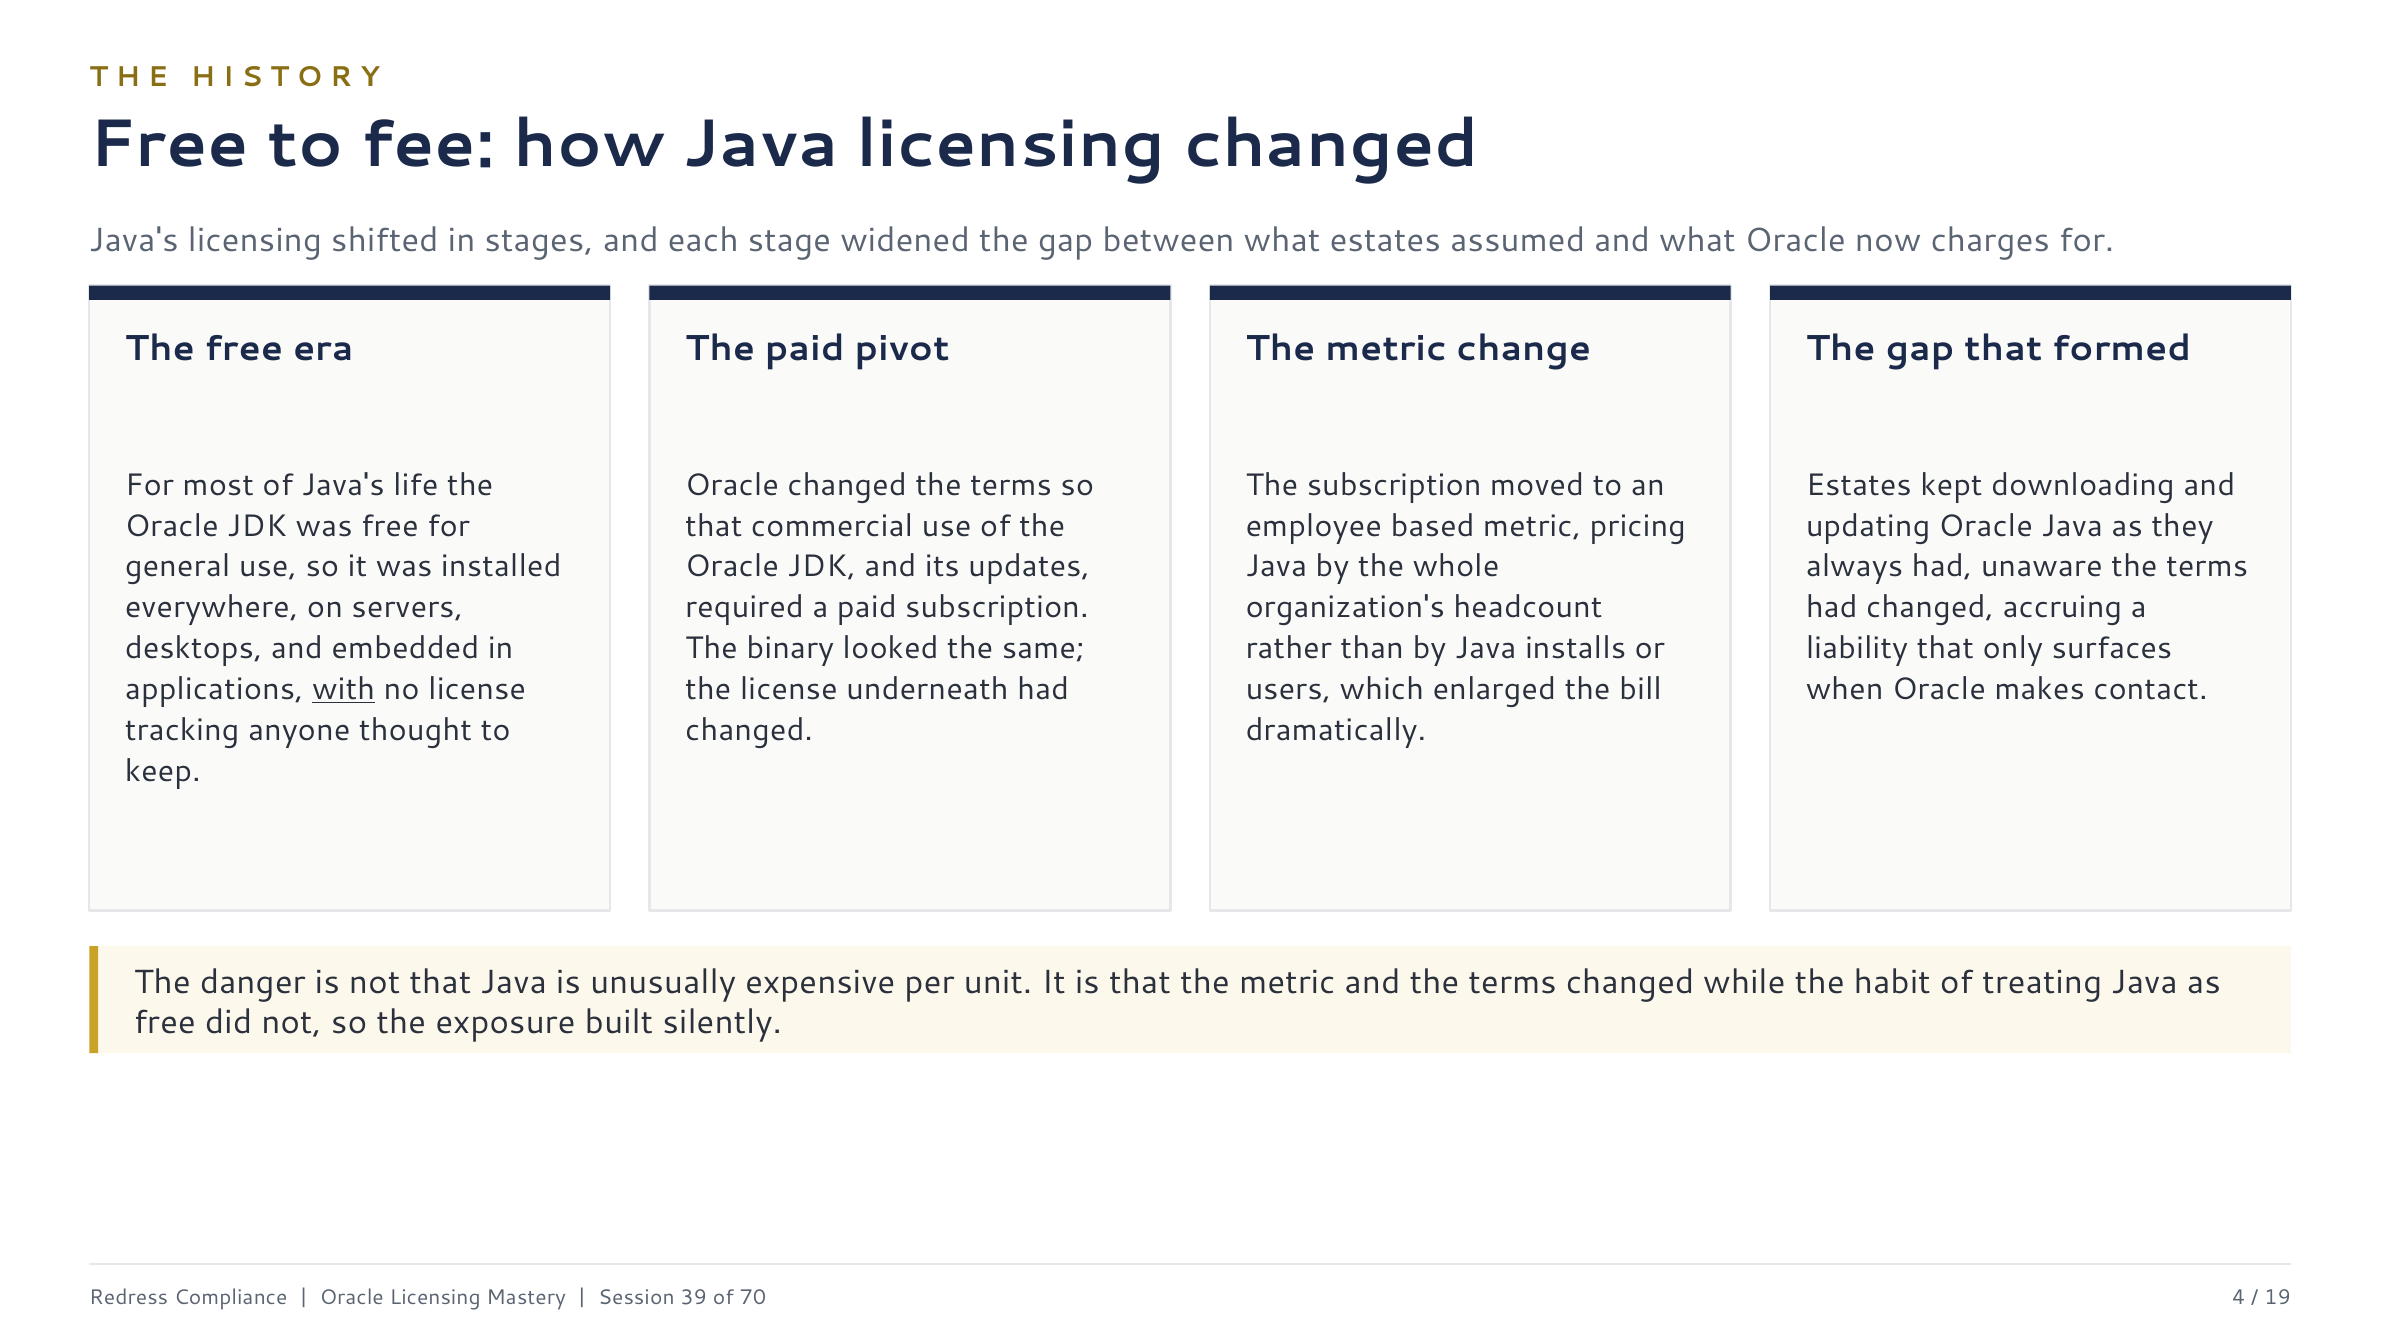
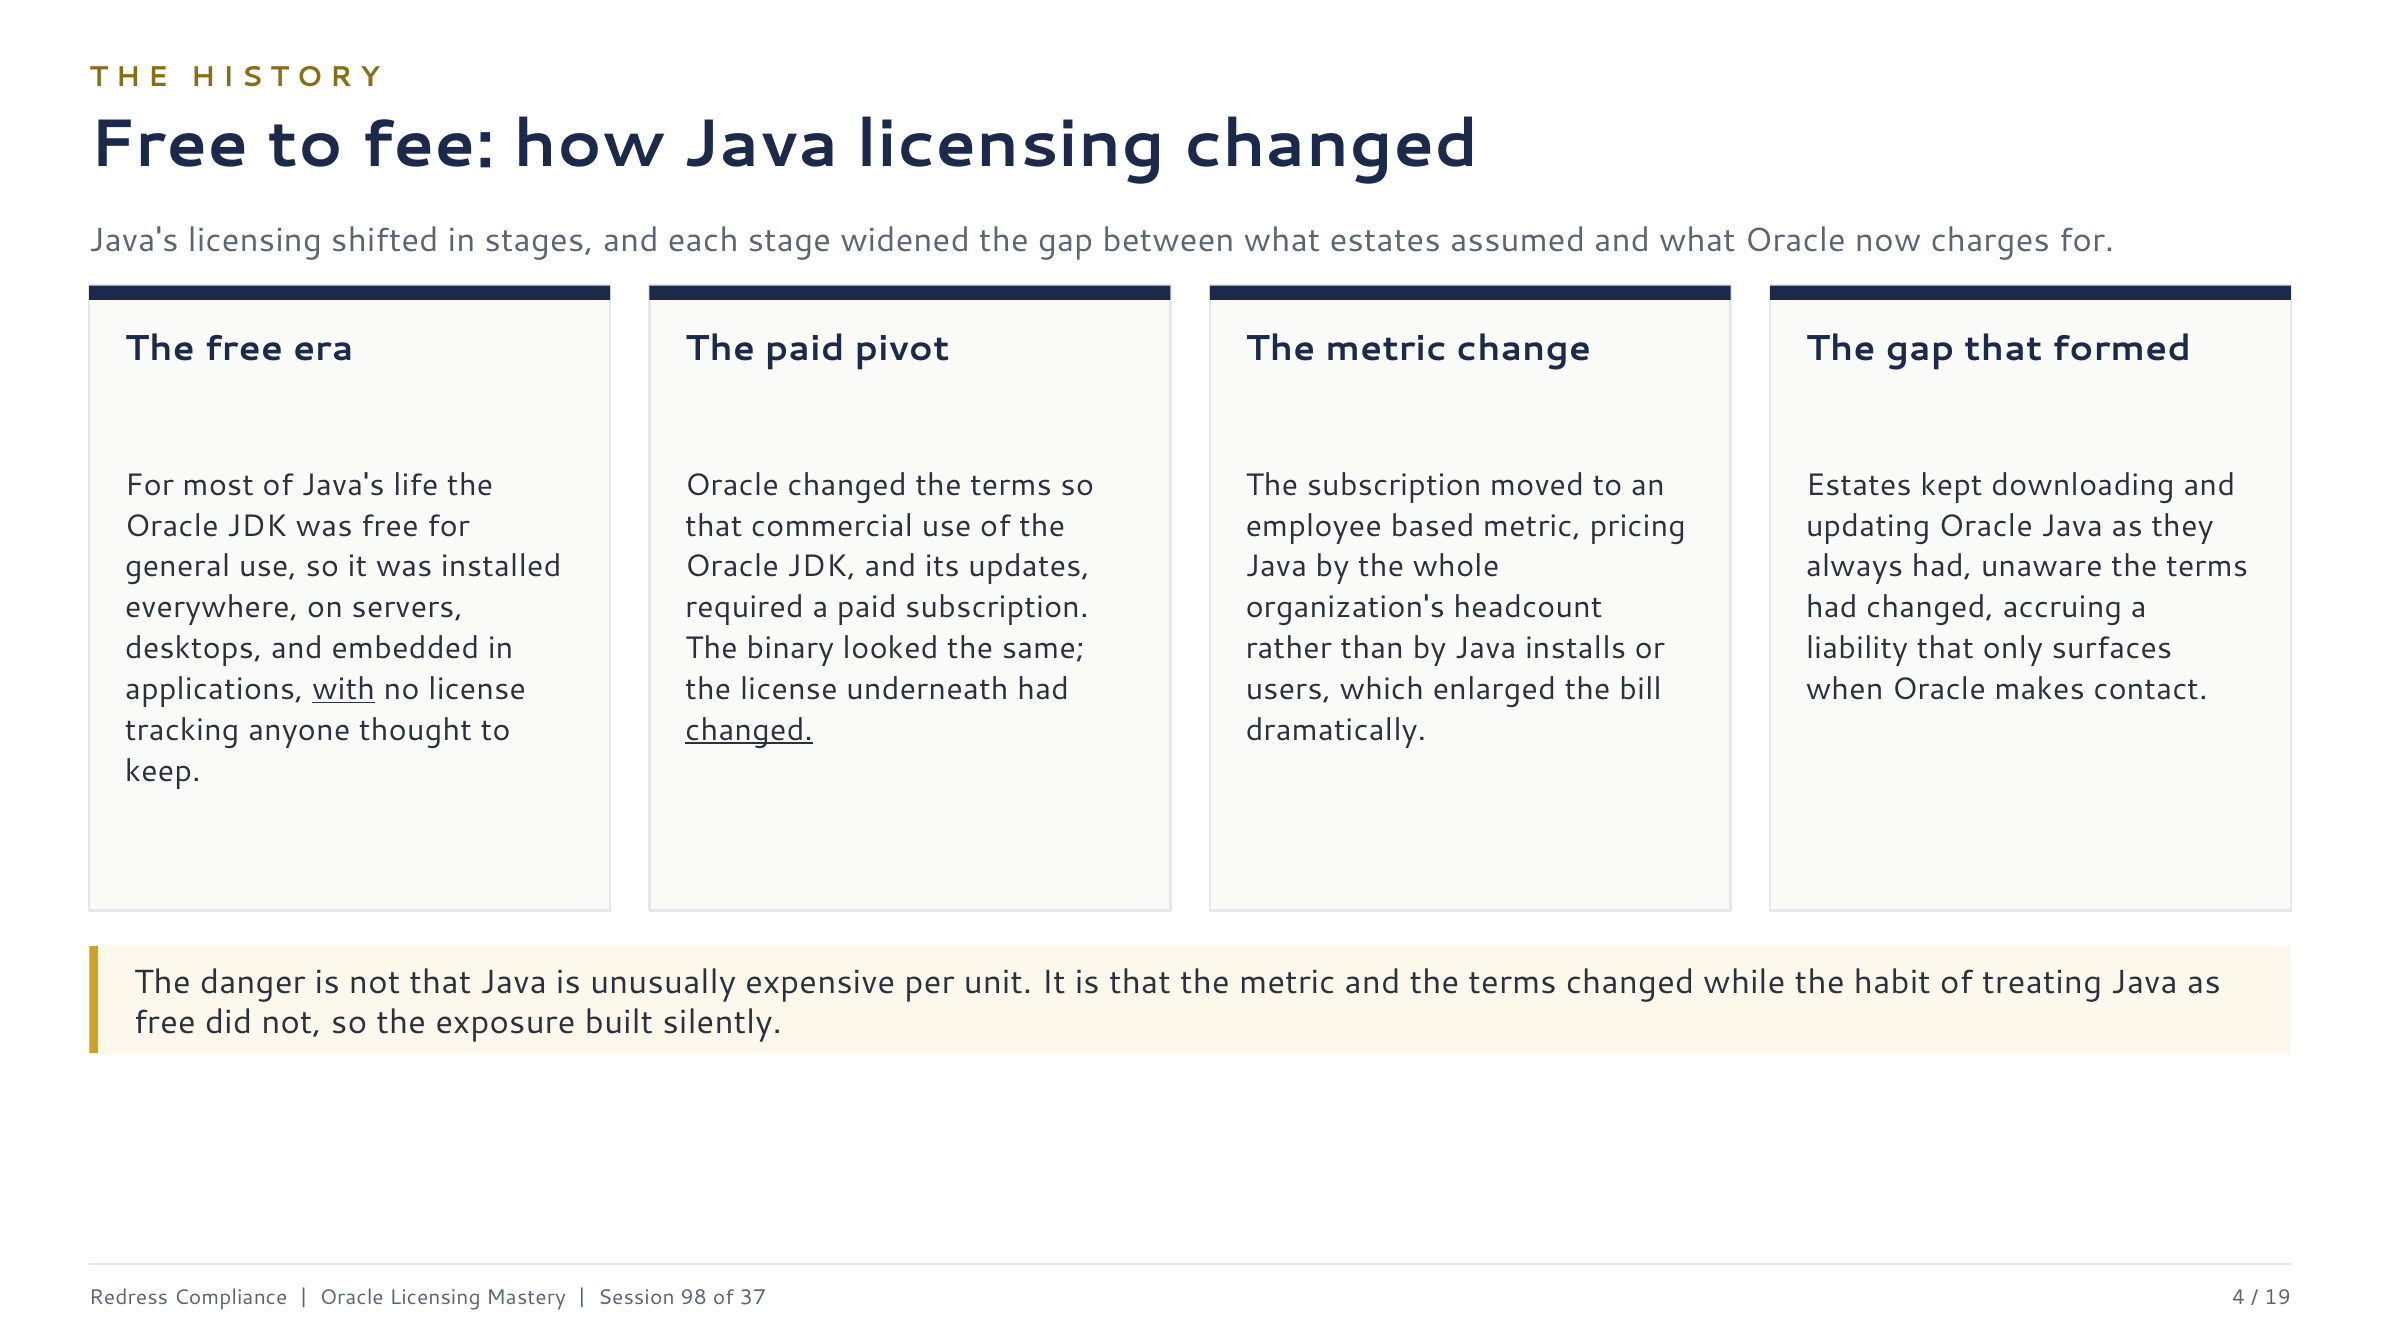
changed at (749, 730) underline: none -> present
39: 39 -> 98
70: 70 -> 37
